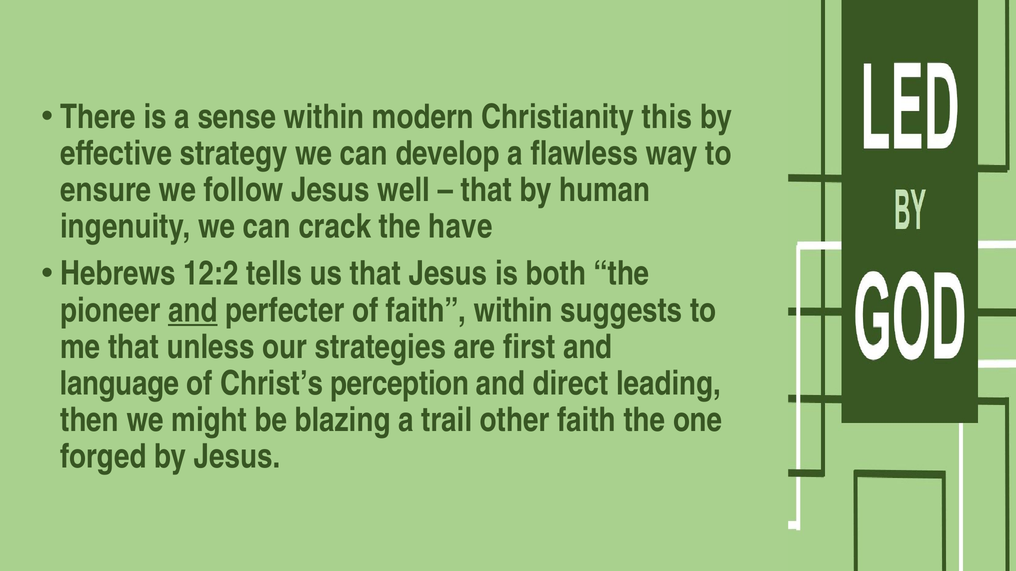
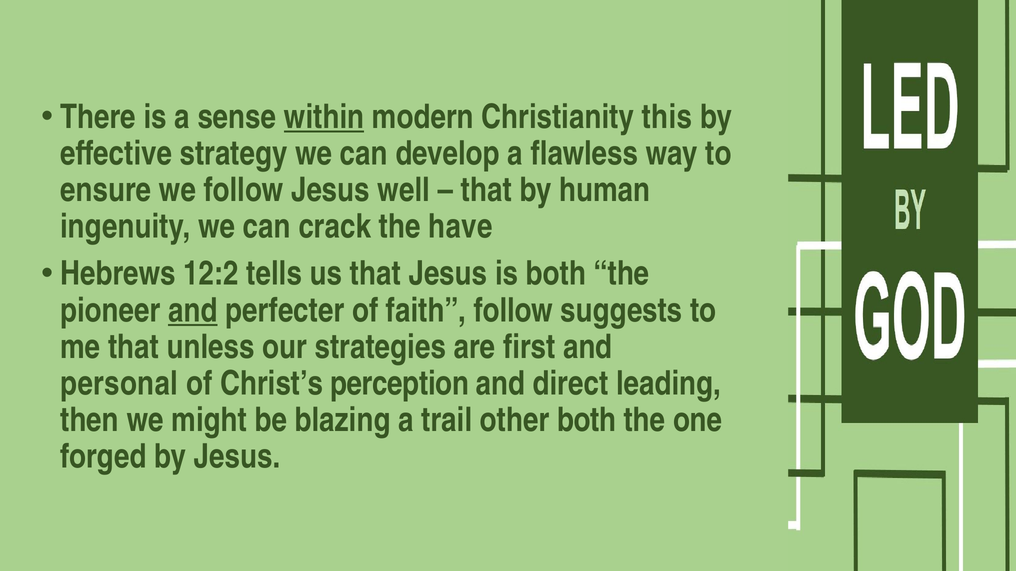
within at (324, 117) underline: none -> present
faith within: within -> follow
language: language -> personal
other faith: faith -> both
